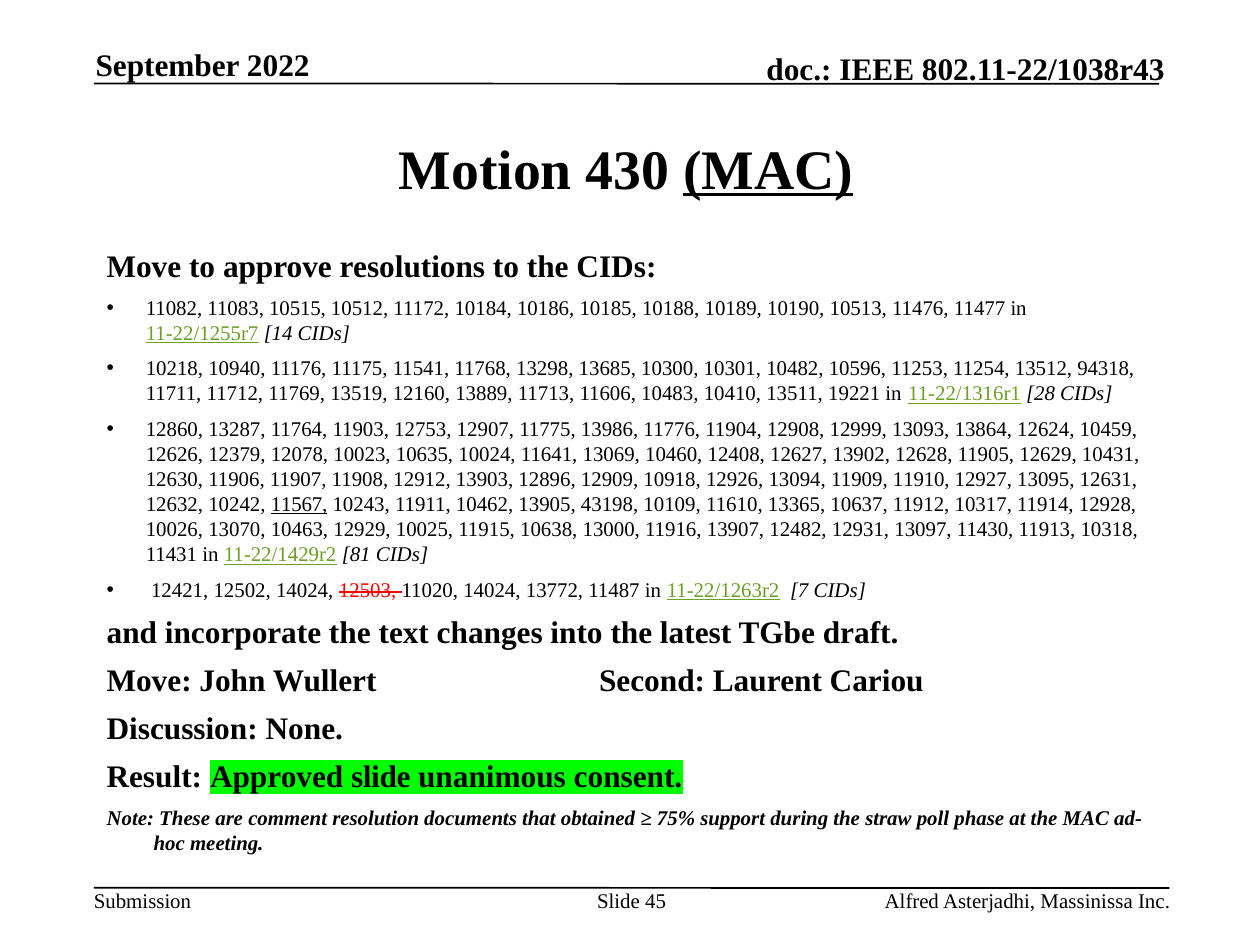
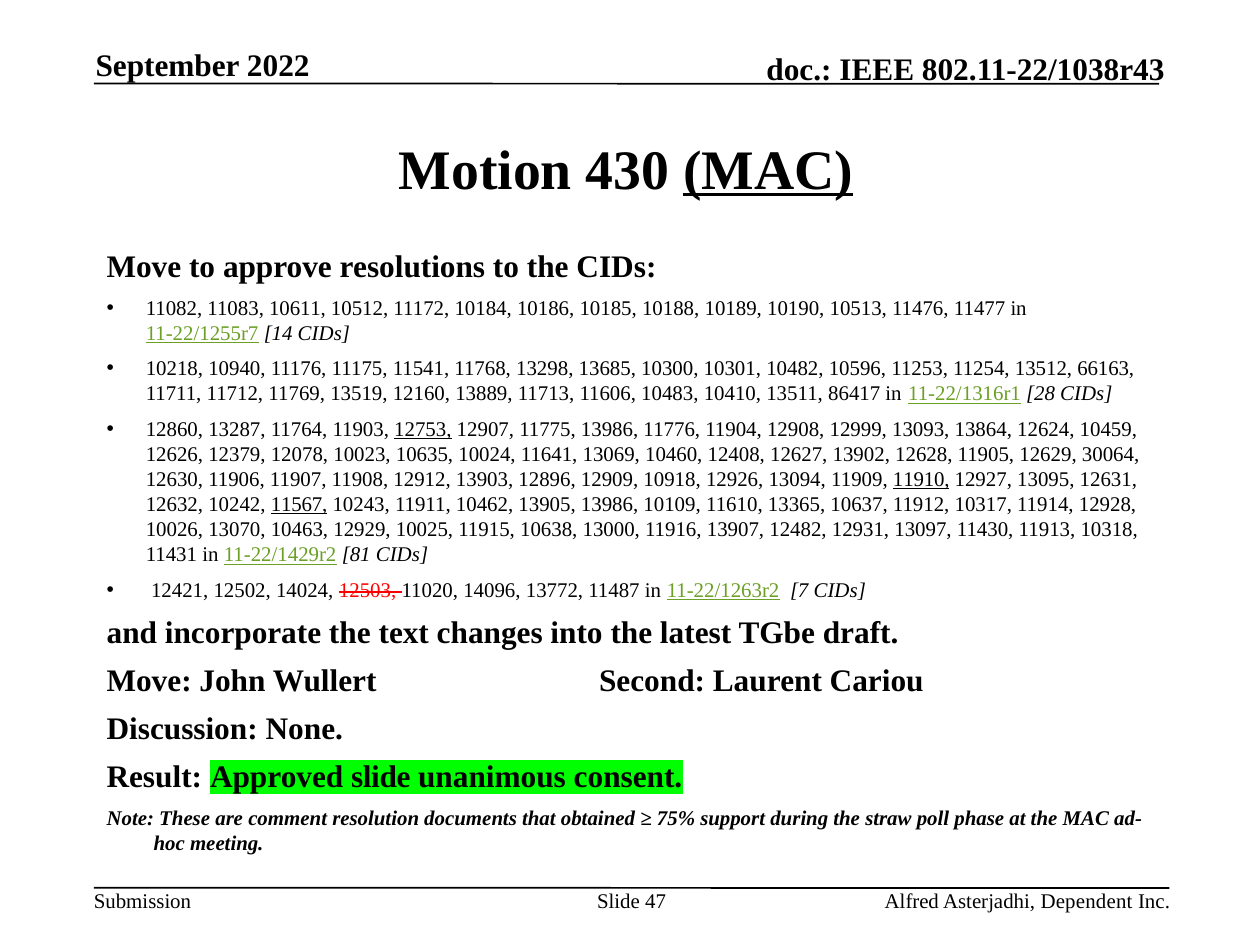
10515: 10515 -> 10611
94318: 94318 -> 66163
19221: 19221 -> 86417
12753 underline: none -> present
10431: 10431 -> 30064
11910 underline: none -> present
13905 43198: 43198 -> 13986
11020 14024: 14024 -> 14096
45: 45 -> 47
Massinissa: Massinissa -> Dependent
